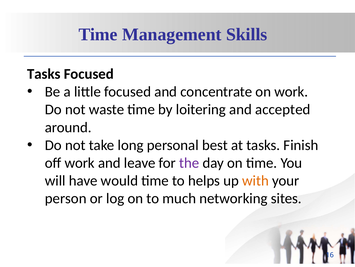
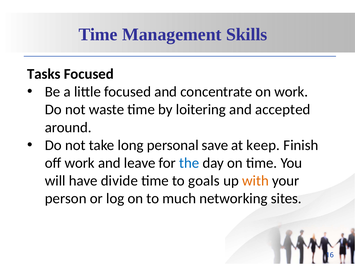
best: best -> save
at tasks: tasks -> keep
the colour: purple -> blue
would: would -> divide
helps: helps -> goals
